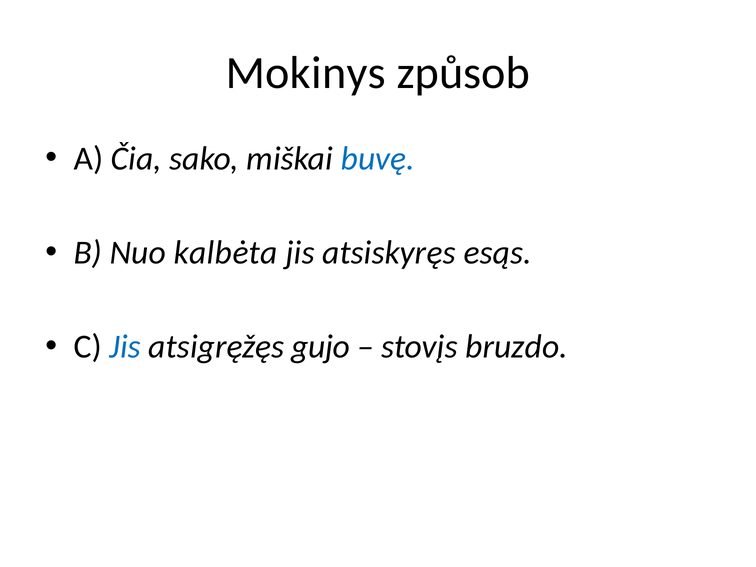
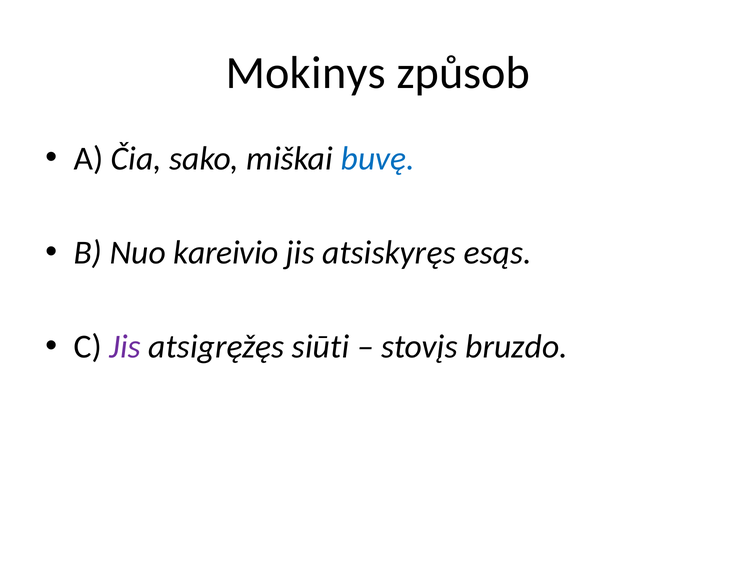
kalbėta: kalbėta -> kareivio
Jis at (125, 347) colour: blue -> purple
gujo: gujo -> siūti
